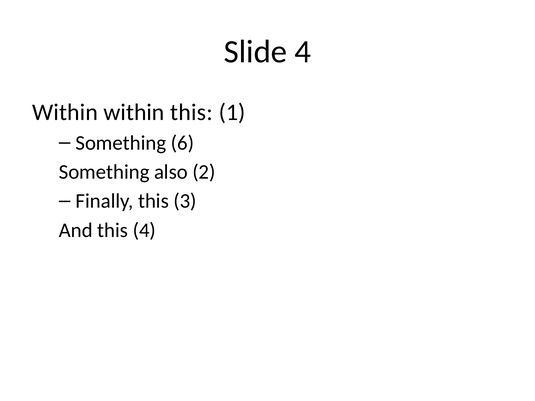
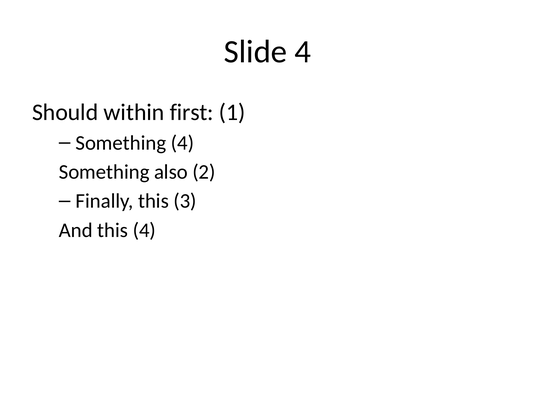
Within at (65, 112): Within -> Should
within this: this -> first
Something 6: 6 -> 4
